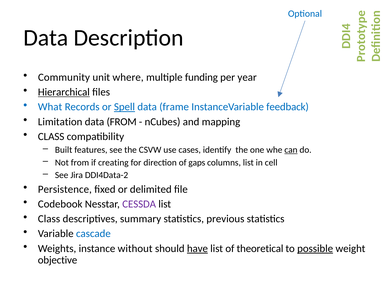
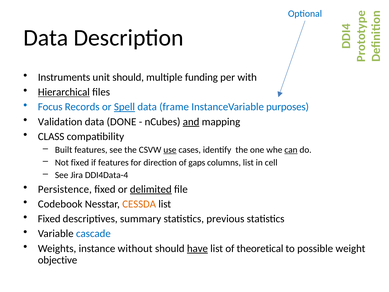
Community: Community -> Instruments
unit where: where -> should
year: year -> with
What: What -> Focus
feedback: feedback -> purposes
Limitation: Limitation -> Validation
data FROM: FROM -> DONE
and underline: none -> present
use underline: none -> present
Not from: from -> fixed
if creating: creating -> features
DDI4Data-2: DDI4Data-2 -> DDI4Data-4
delimited underline: none -> present
CESSDA colour: purple -> orange
Class at (49, 219): Class -> Fixed
possible underline: present -> none
